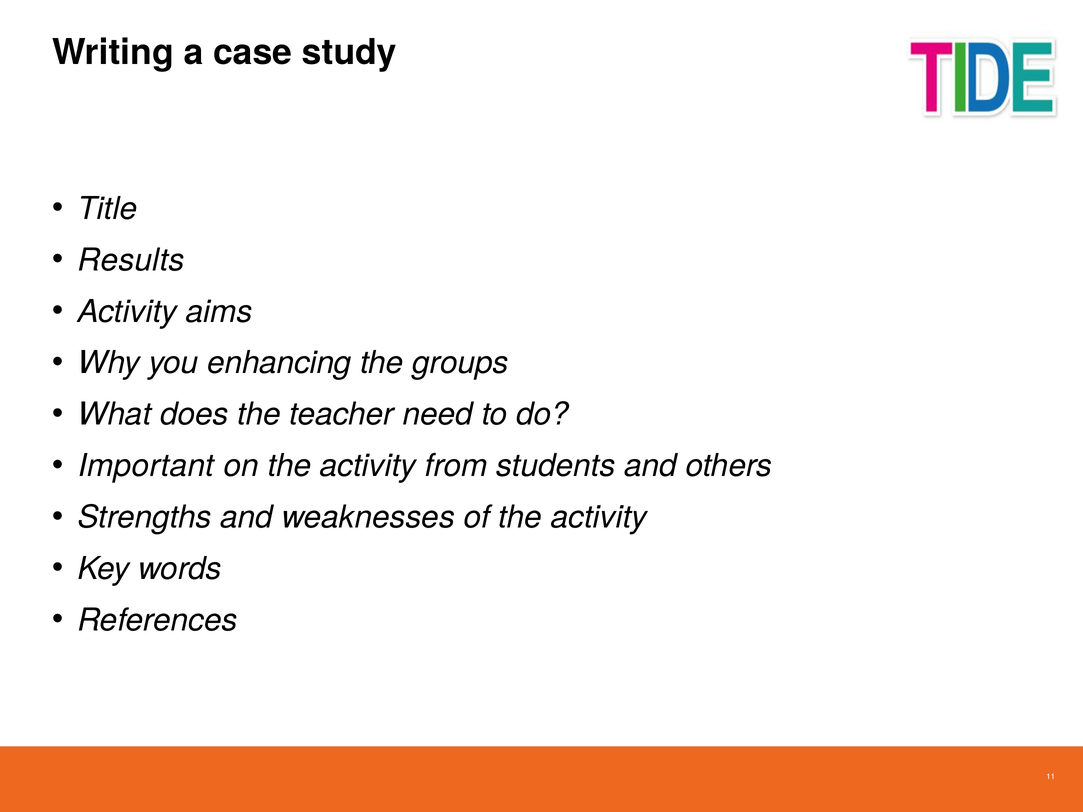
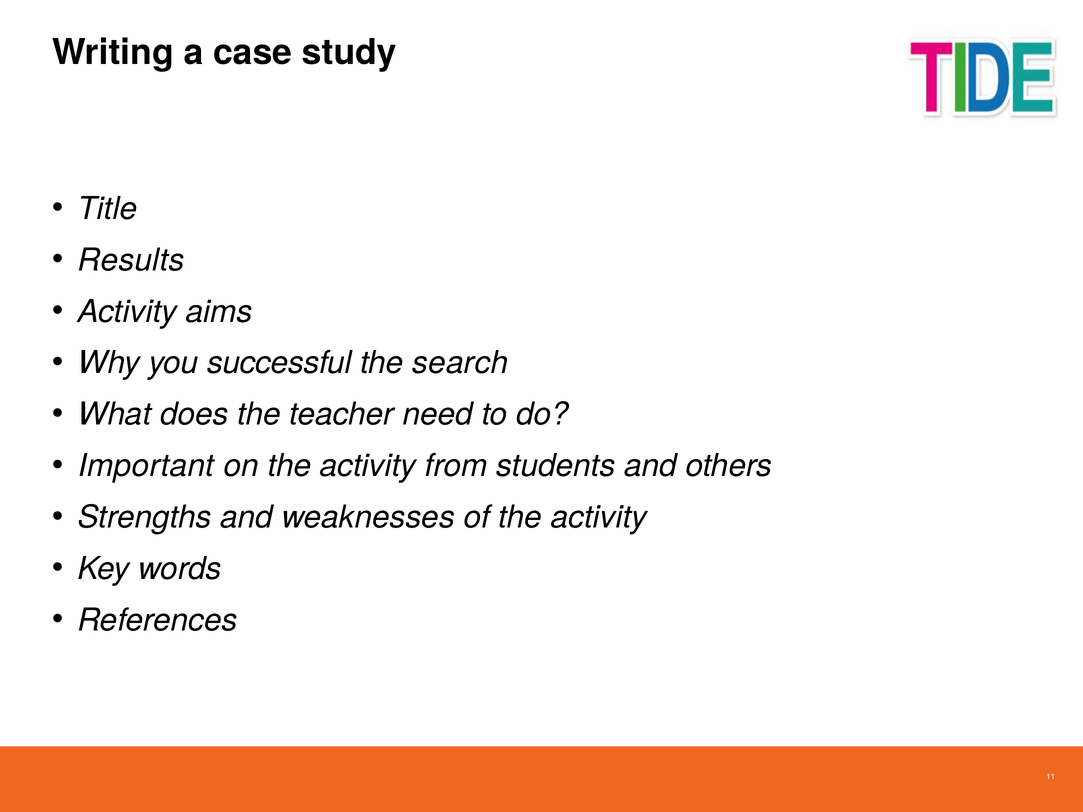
enhancing: enhancing -> successful
groups: groups -> search
